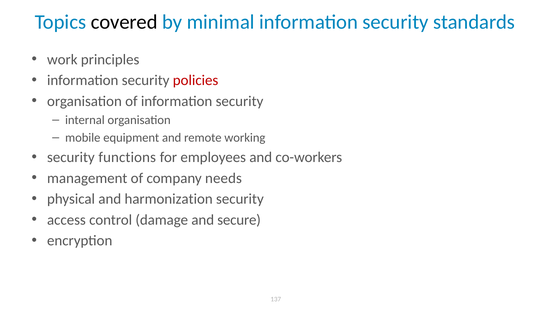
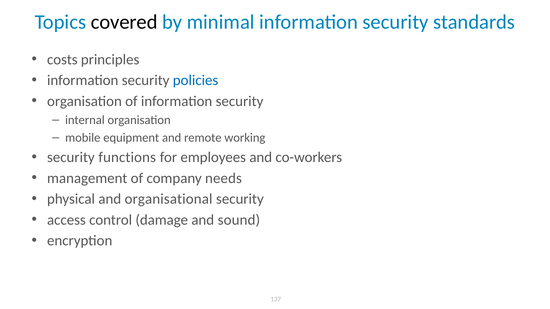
work: work -> costs
policies colour: red -> blue
harmonization: harmonization -> organisational
secure: secure -> sound
